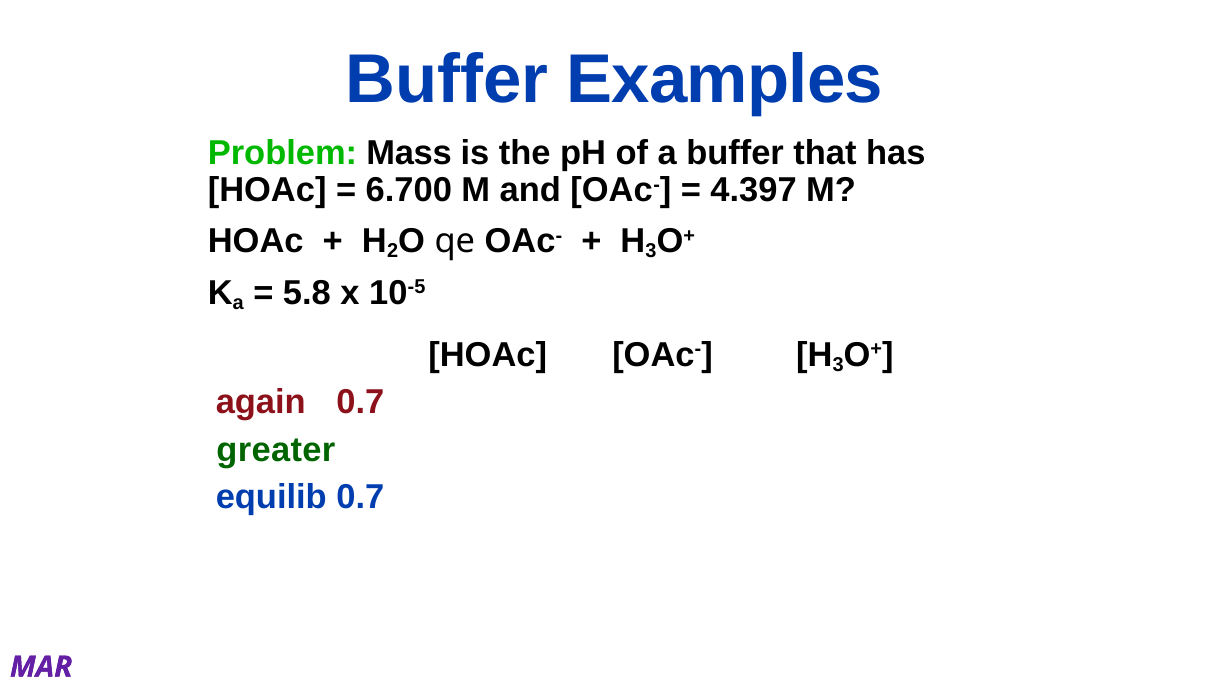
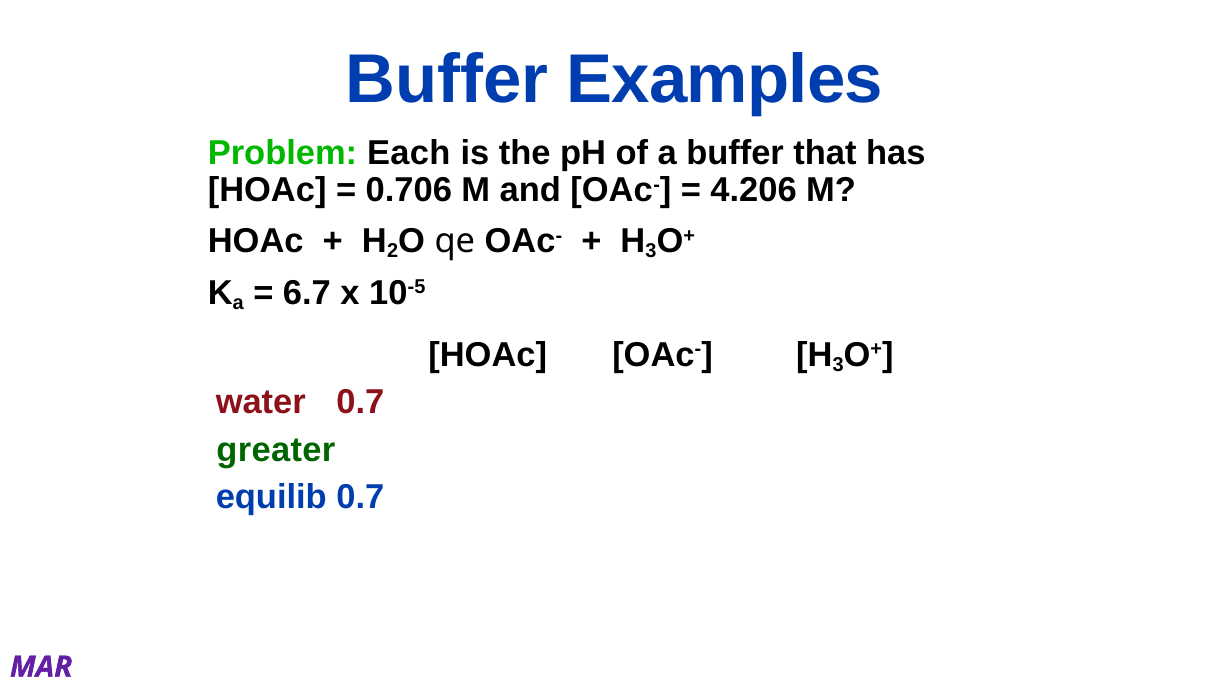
Mass: Mass -> Each
6.700: 6.700 -> 0.706
4.397: 4.397 -> 4.206
5.8: 5.8 -> 6.7
again: again -> water
